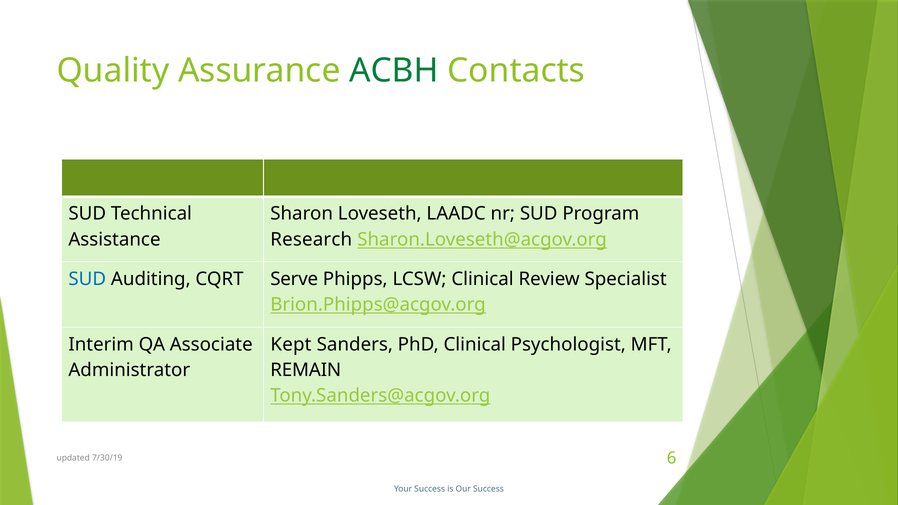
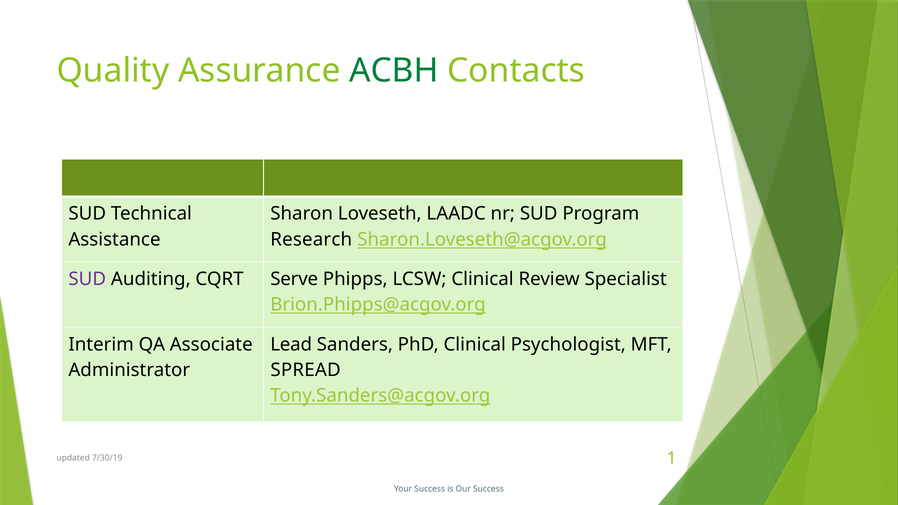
SUD at (87, 279) colour: blue -> purple
Kept: Kept -> Lead
REMAIN: REMAIN -> SPREAD
6: 6 -> 1
